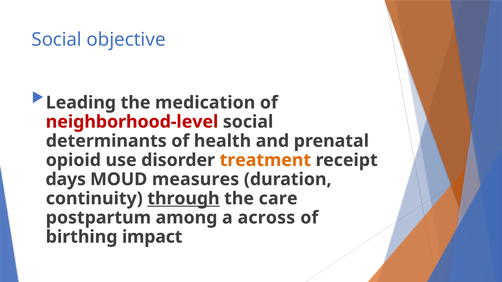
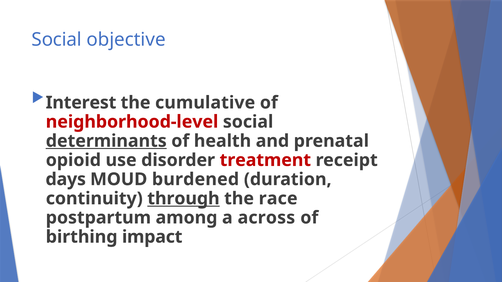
Leading: Leading -> Interest
medication: medication -> cumulative
determinants underline: none -> present
treatment colour: orange -> red
measures: measures -> burdened
care: care -> race
